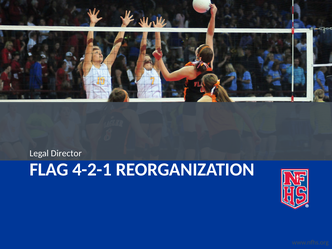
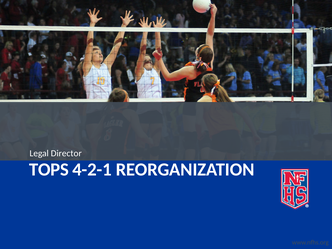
FLAG: FLAG -> TOPS
